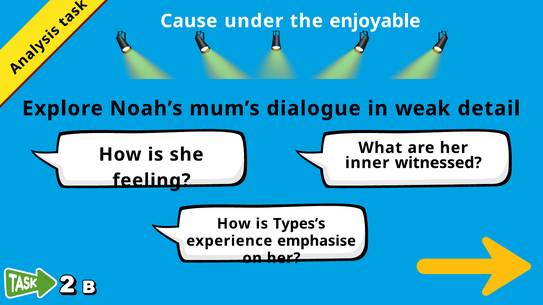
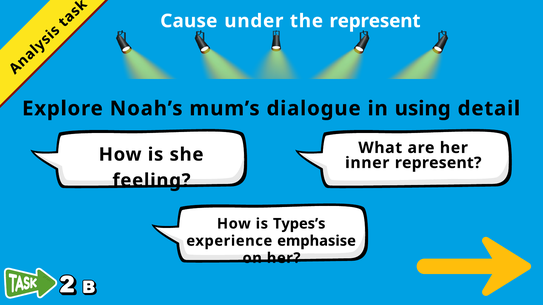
the enjoyable: enjoyable -> represent
weak: weak -> using
inner witnessed: witnessed -> represent
